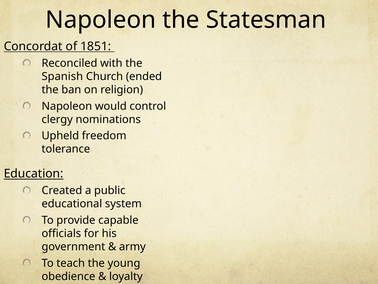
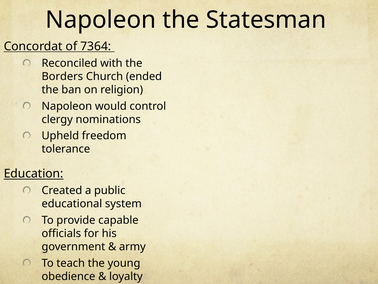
1851: 1851 -> 7364
Spanish: Spanish -> Borders
